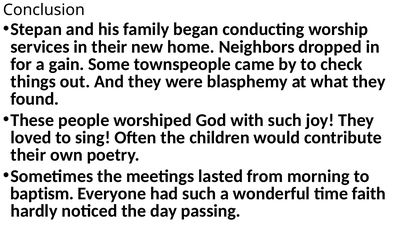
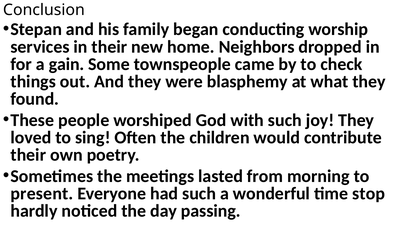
baptism: baptism -> present
faith: faith -> stop
